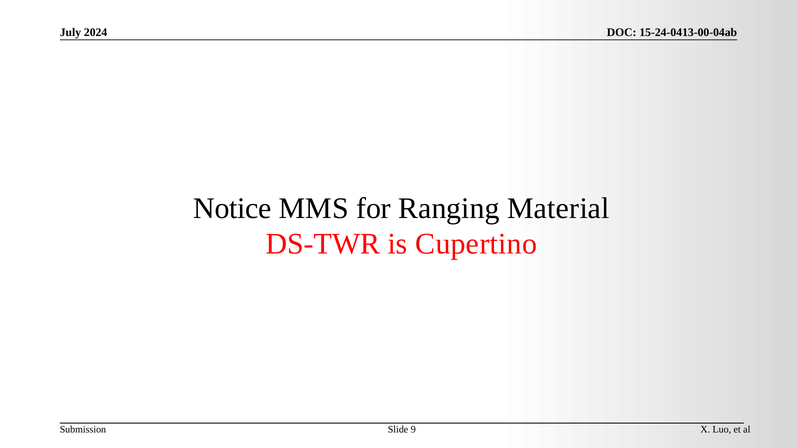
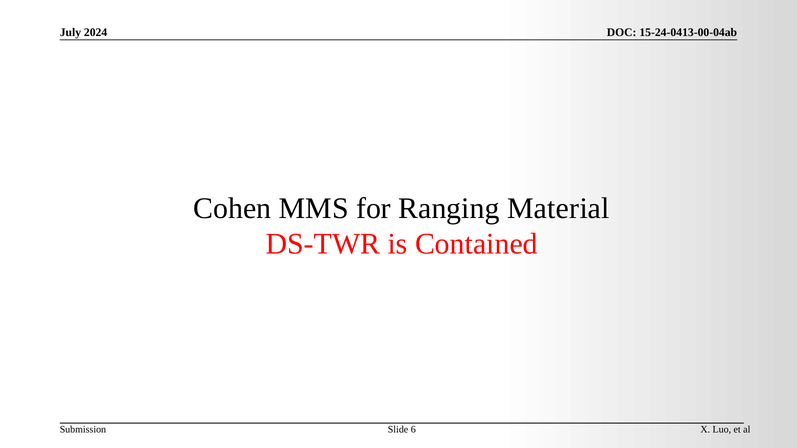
Notice: Notice -> Cohen
Cupertino: Cupertino -> Contained
9: 9 -> 6
